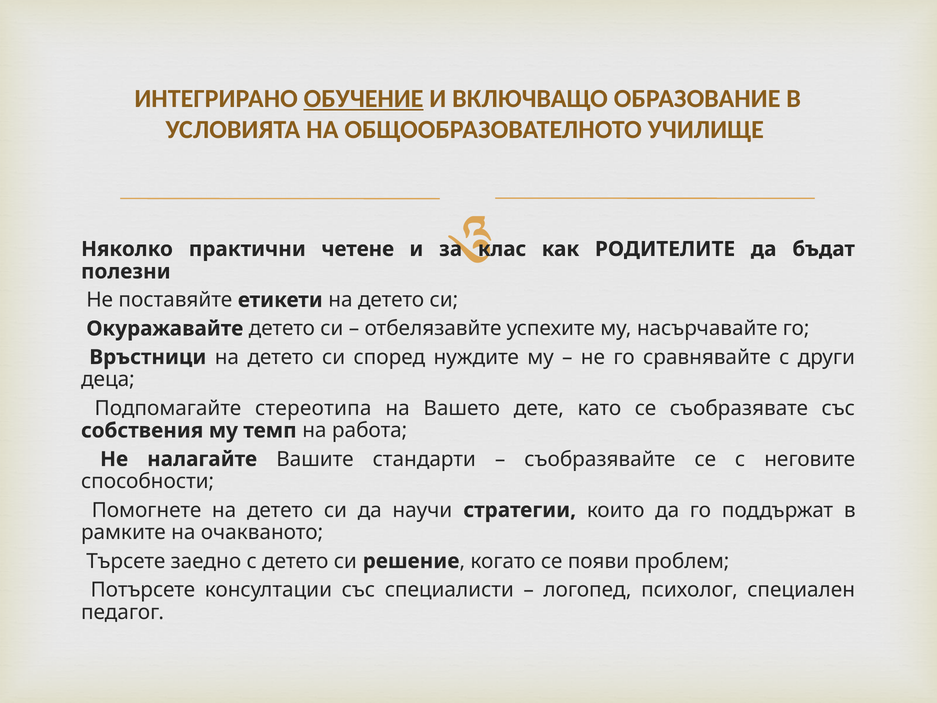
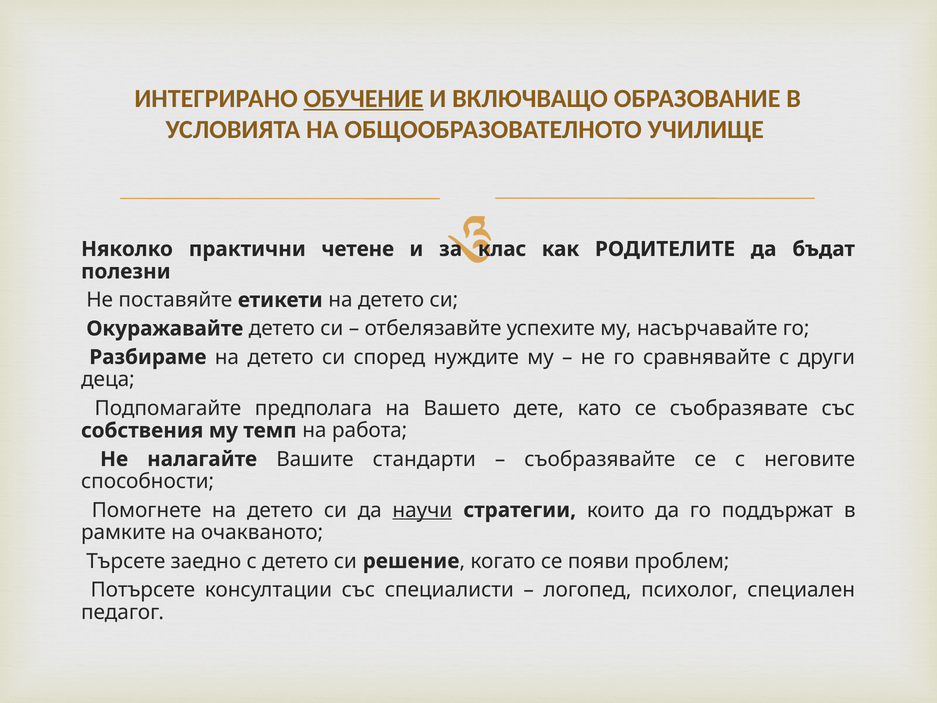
Връстници: Връстници -> Разбираме
стереотипа: стереотипа -> предполага
научи underline: none -> present
